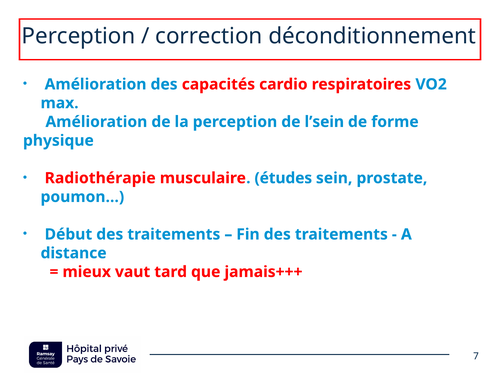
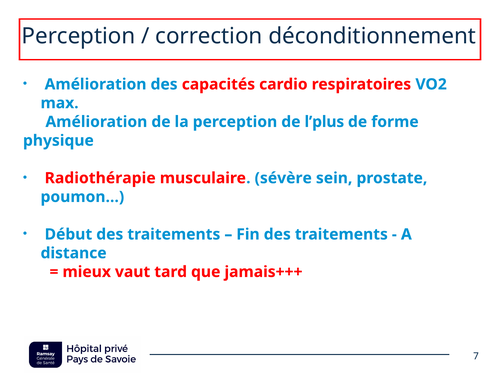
l’sein: l’sein -> l’plus
études: études -> sévère
